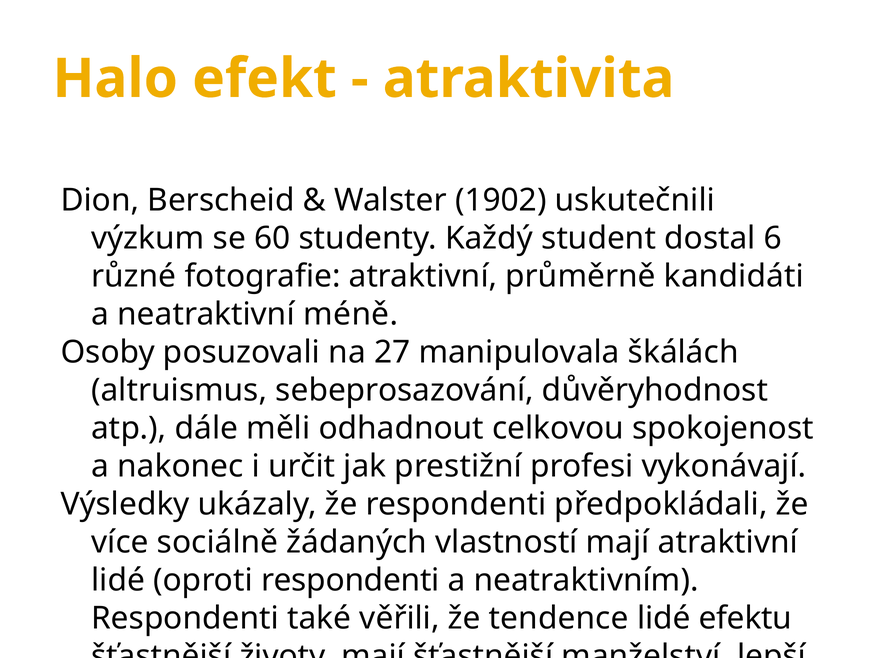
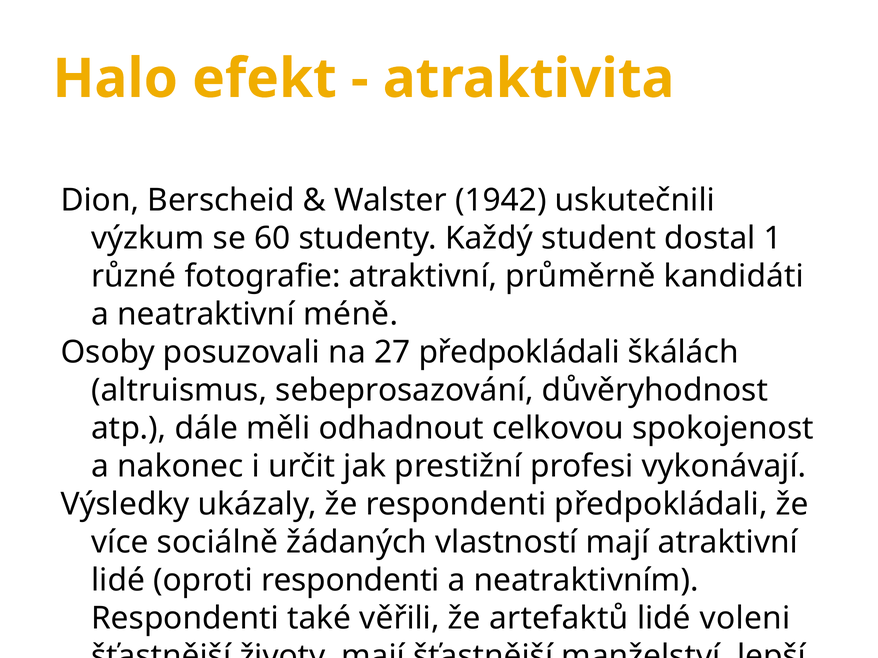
1902: 1902 -> 1942
6: 6 -> 1
27 manipulovala: manipulovala -> předpokládali
tendence: tendence -> artefaktů
efektu: efektu -> voleni
